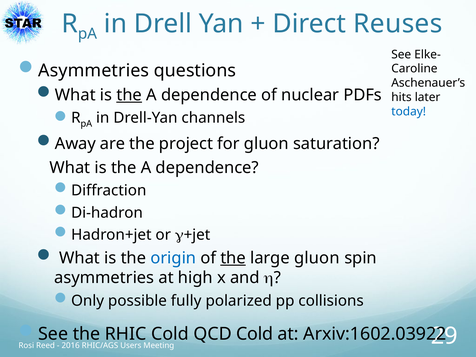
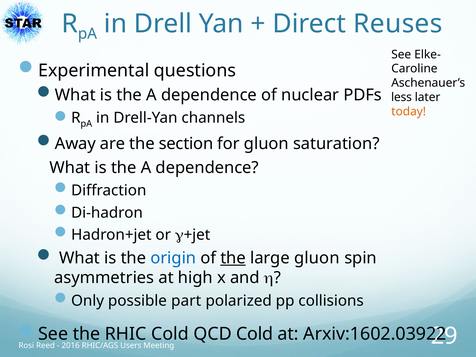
Asymmetries at (94, 70): Asymmetries -> Experimental
the at (129, 95) underline: present -> none
hits: hits -> less
today colour: blue -> orange
project: project -> section
fully: fully -> part
